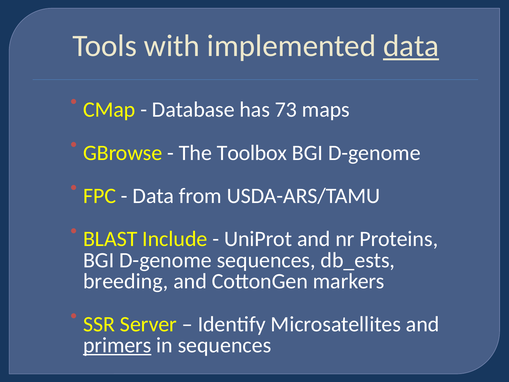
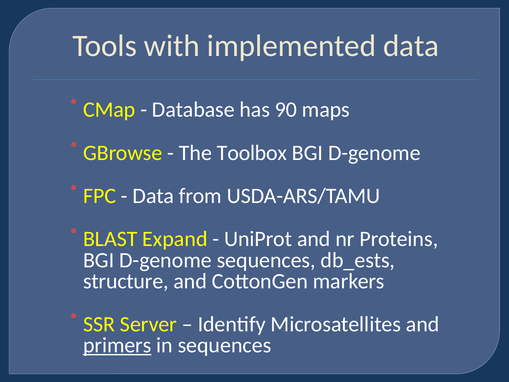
data at (411, 46) underline: present -> none
73: 73 -> 90
Include: Include -> Expand
breeding: breeding -> structure
